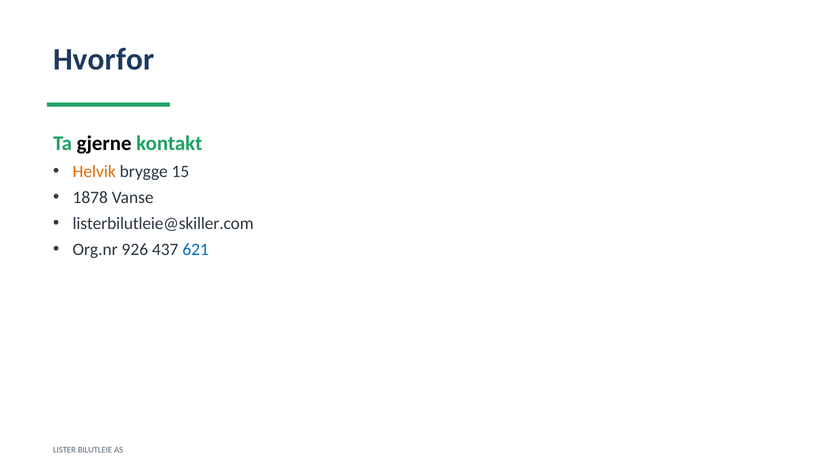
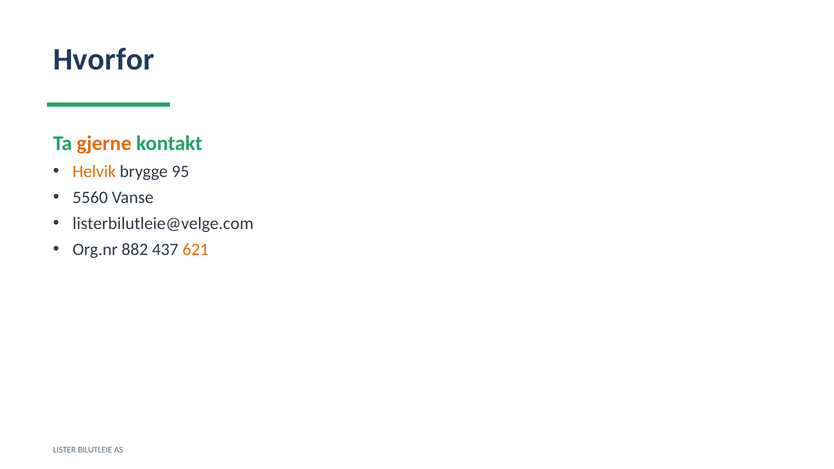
gjerne colour: black -> orange
15: 15 -> 95
1878: 1878 -> 5560
listerbilutleie@skiller.com: listerbilutleie@skiller.com -> listerbilutleie@velge.com
926: 926 -> 882
621 colour: blue -> orange
